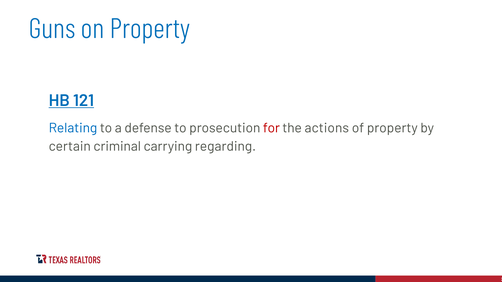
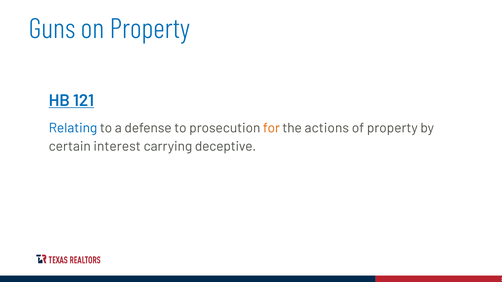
for colour: red -> orange
criminal: criminal -> interest
regarding: regarding -> deceptive
